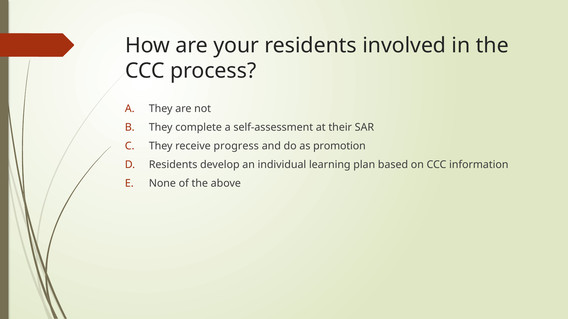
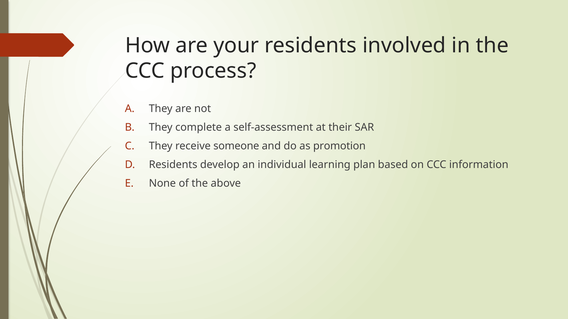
progress: progress -> someone
